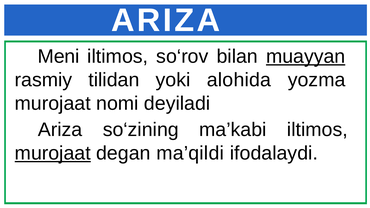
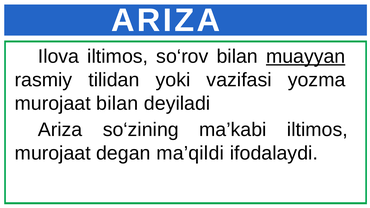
Meni: Meni -> Ilova
alohida: alohida -> vazifasi
murojaat nomi: nomi -> bilan
murojaat at (53, 153) underline: present -> none
